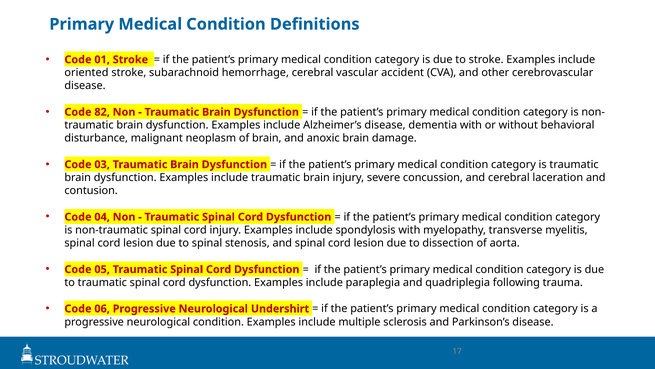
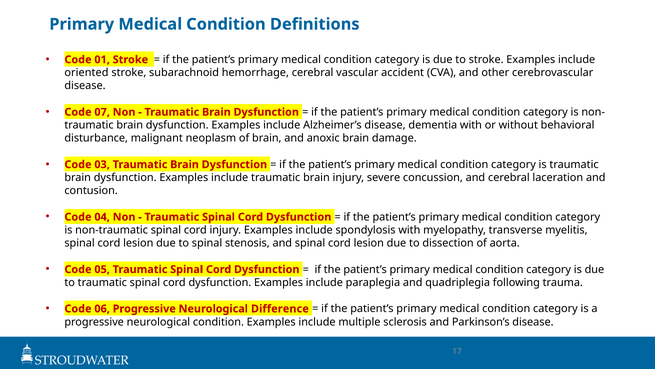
82: 82 -> 07
Undershirt: Undershirt -> Difference
